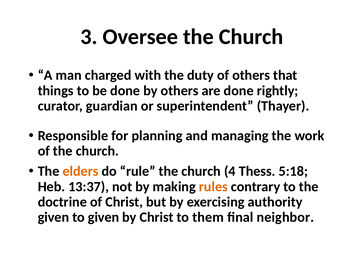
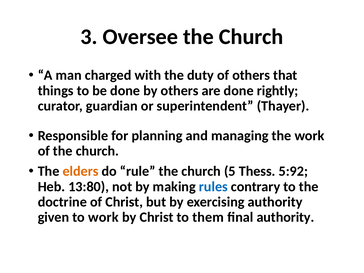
4: 4 -> 5
5:18: 5:18 -> 5:92
13:37: 13:37 -> 13:80
rules colour: orange -> blue
to given: given -> work
final neighbor: neighbor -> authority
